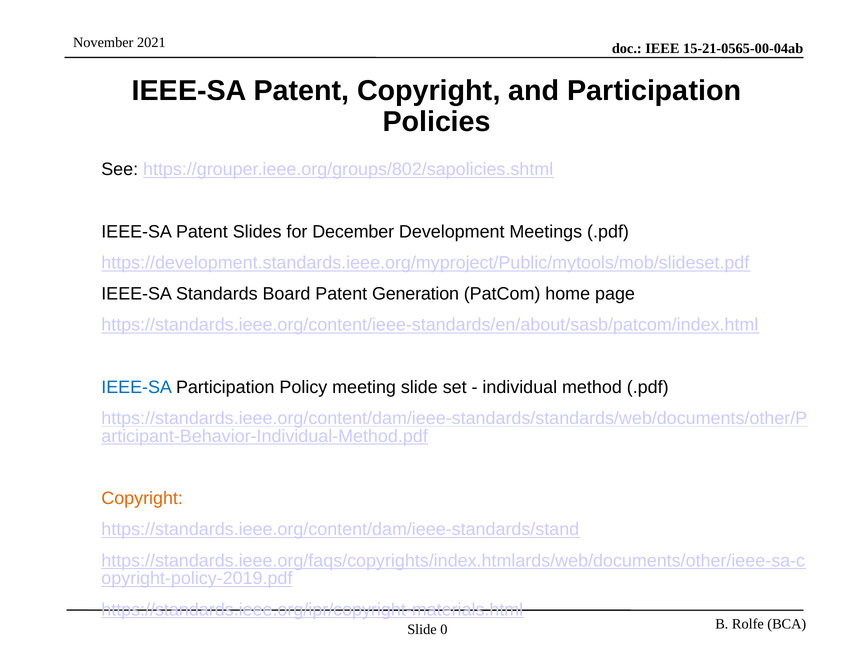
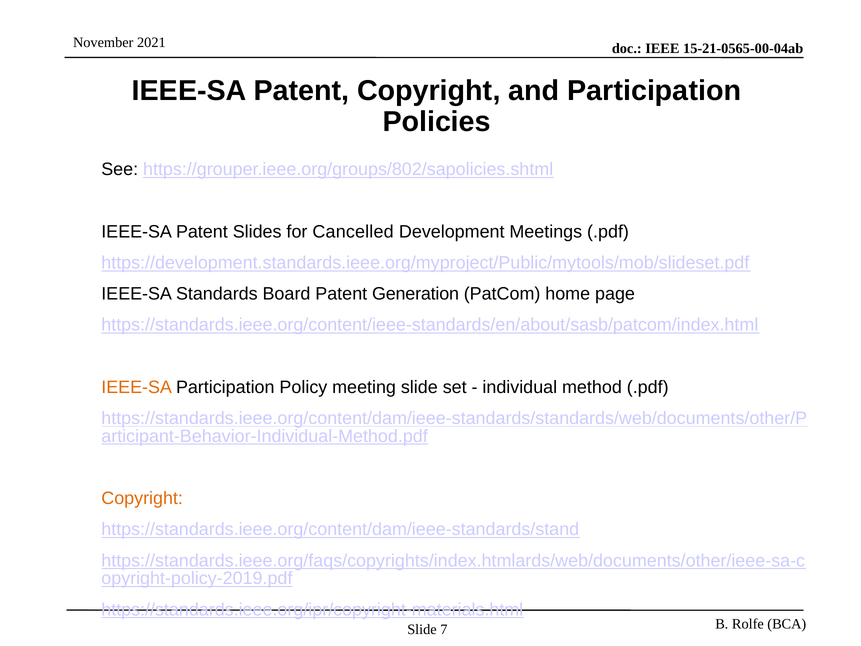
December: December -> Cancelled
IEEE-SA at (137, 387) colour: blue -> orange
0: 0 -> 7
